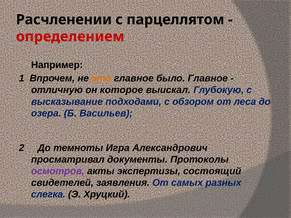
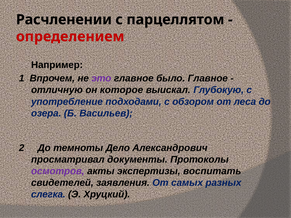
это colour: orange -> purple
высказывание: высказывание -> употребление
Игра: Игра -> Дело
состоящий: состоящий -> воспитать
